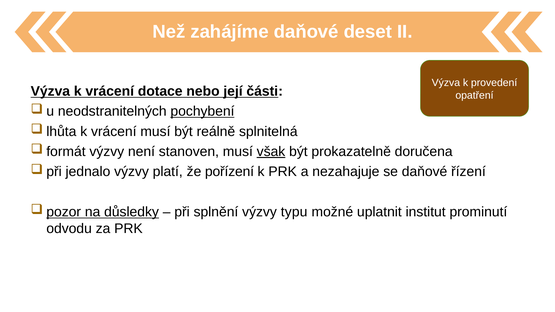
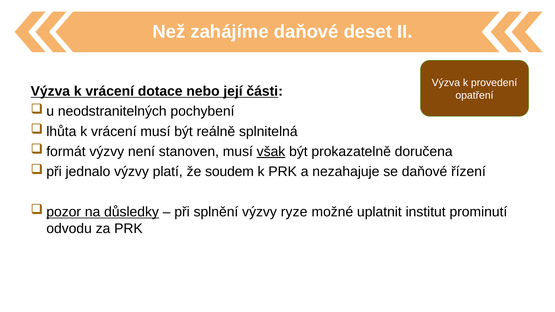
pochybení underline: present -> none
pořízení: pořízení -> soudem
typu: typu -> ryze
